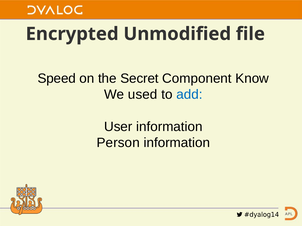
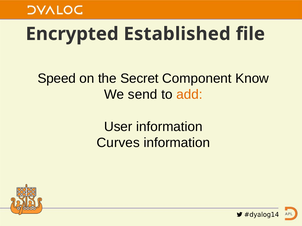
Unmodified: Unmodified -> Established
used: used -> send
add colour: blue -> orange
Person: Person -> Curves
